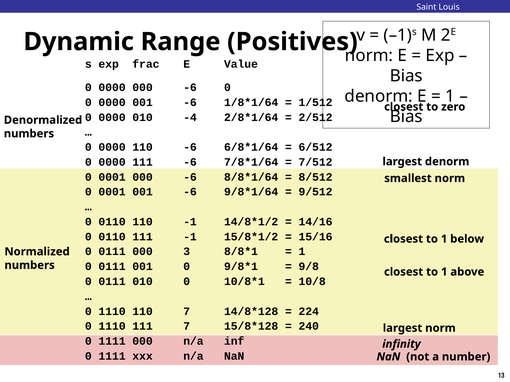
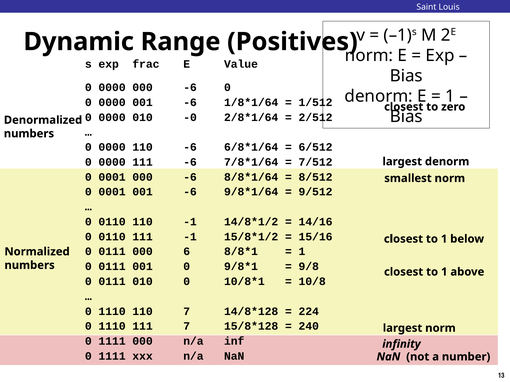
-4: -4 -> -0
3: 3 -> 6
